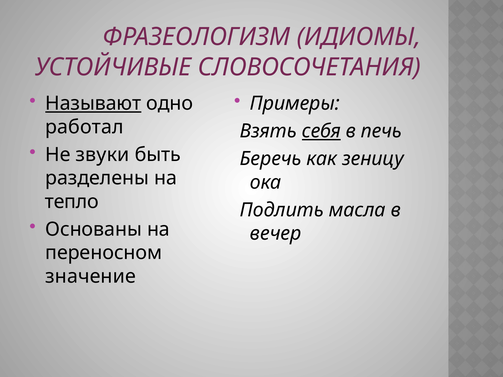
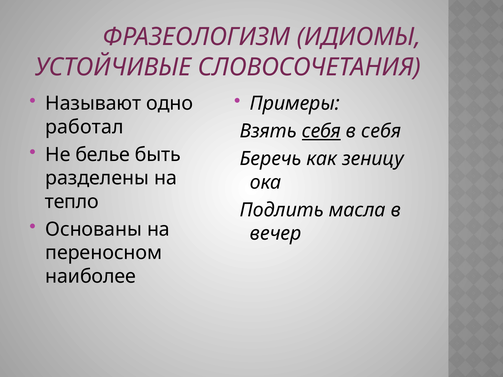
Называют underline: present -> none
в печь: печь -> себя
звуки: звуки -> белье
значение: значение -> наиболее
